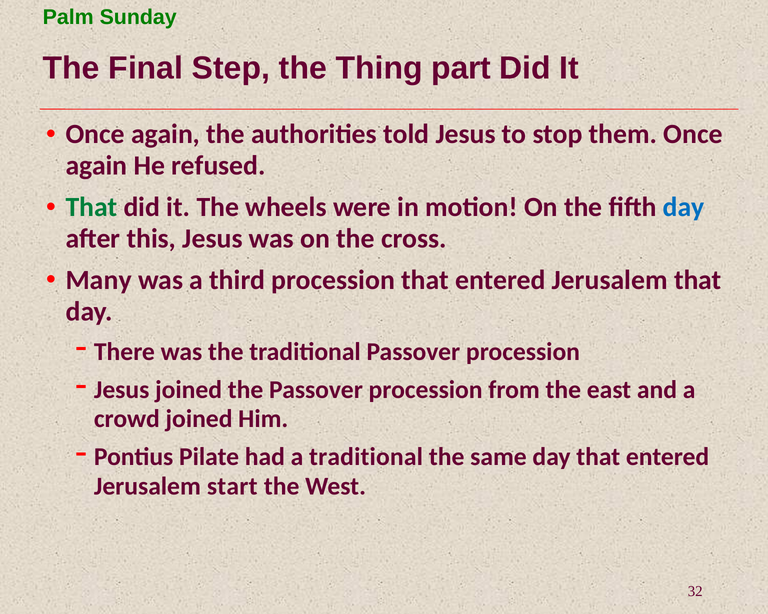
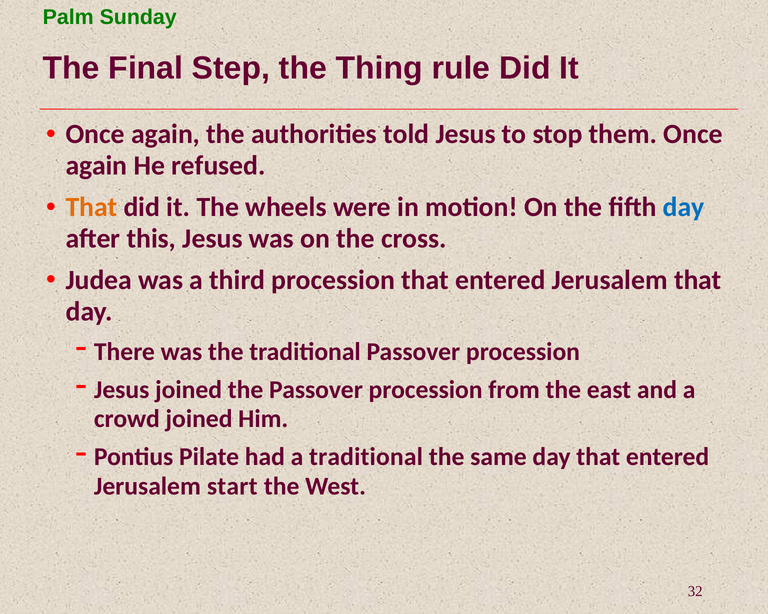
part: part -> rule
That at (91, 207) colour: green -> orange
Many: Many -> Judea
